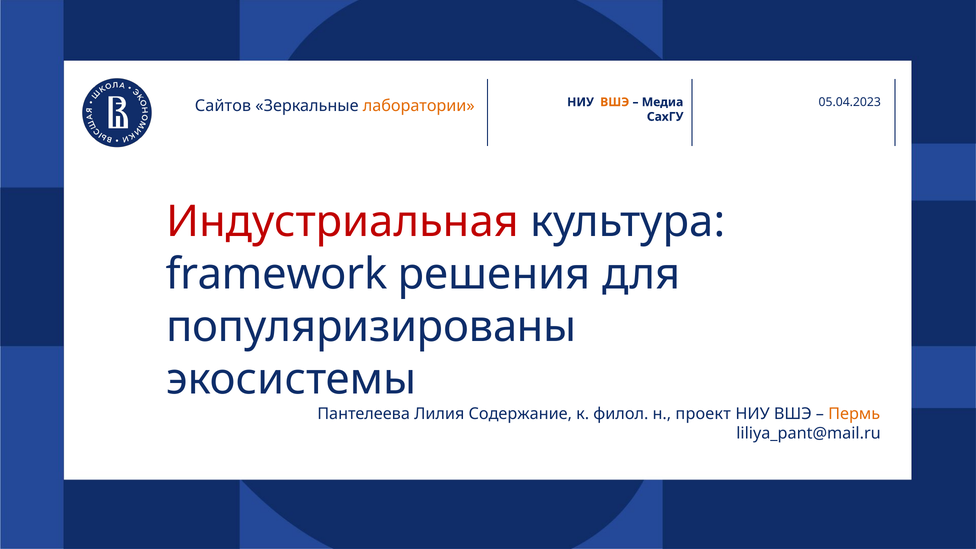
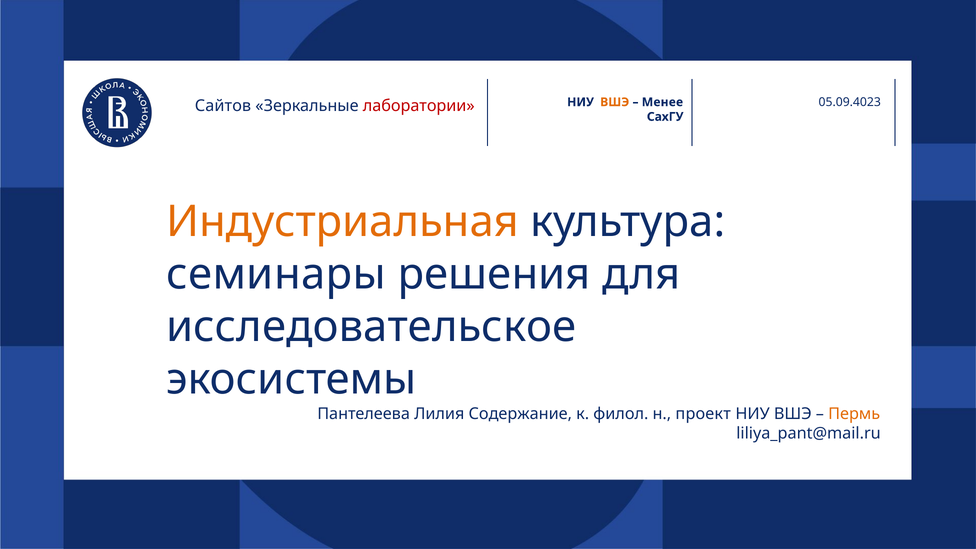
05.04.2023: 05.04.2023 -> 05.09.4023
лаборатории colour: orange -> red
Медиа: Медиа -> Менее
Индустриальная colour: red -> orange
framework: framework -> семинары
популяризированы: популяризированы -> исследовательское
